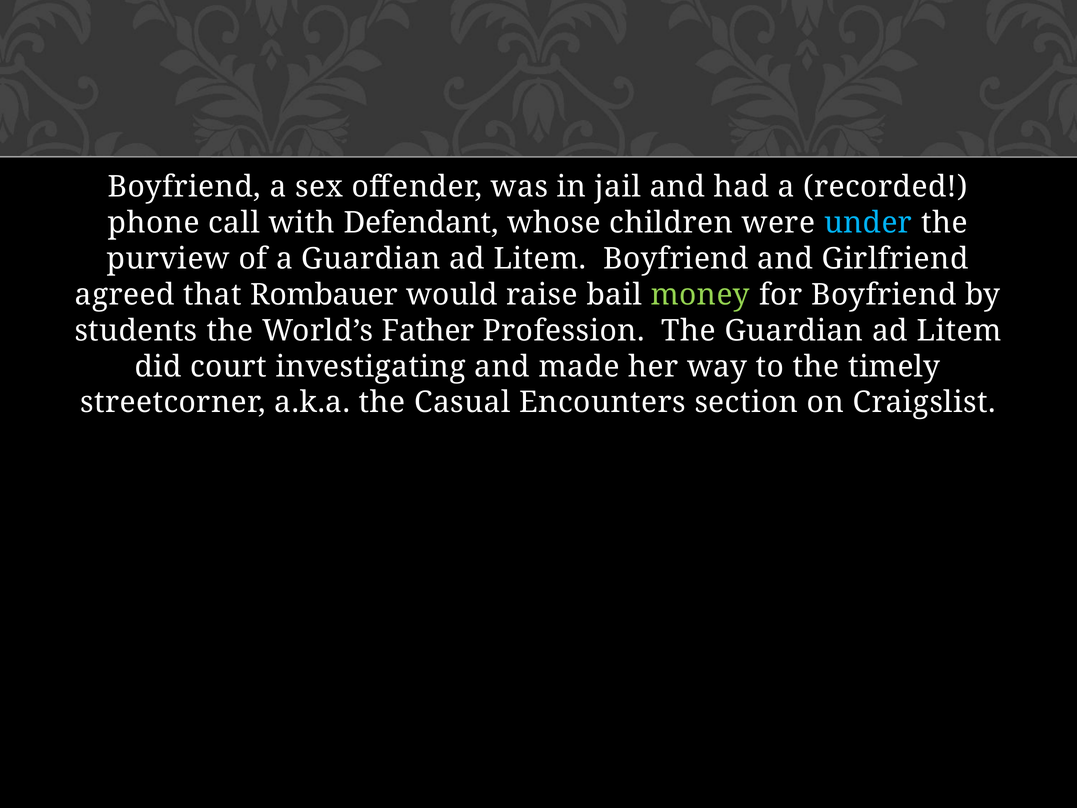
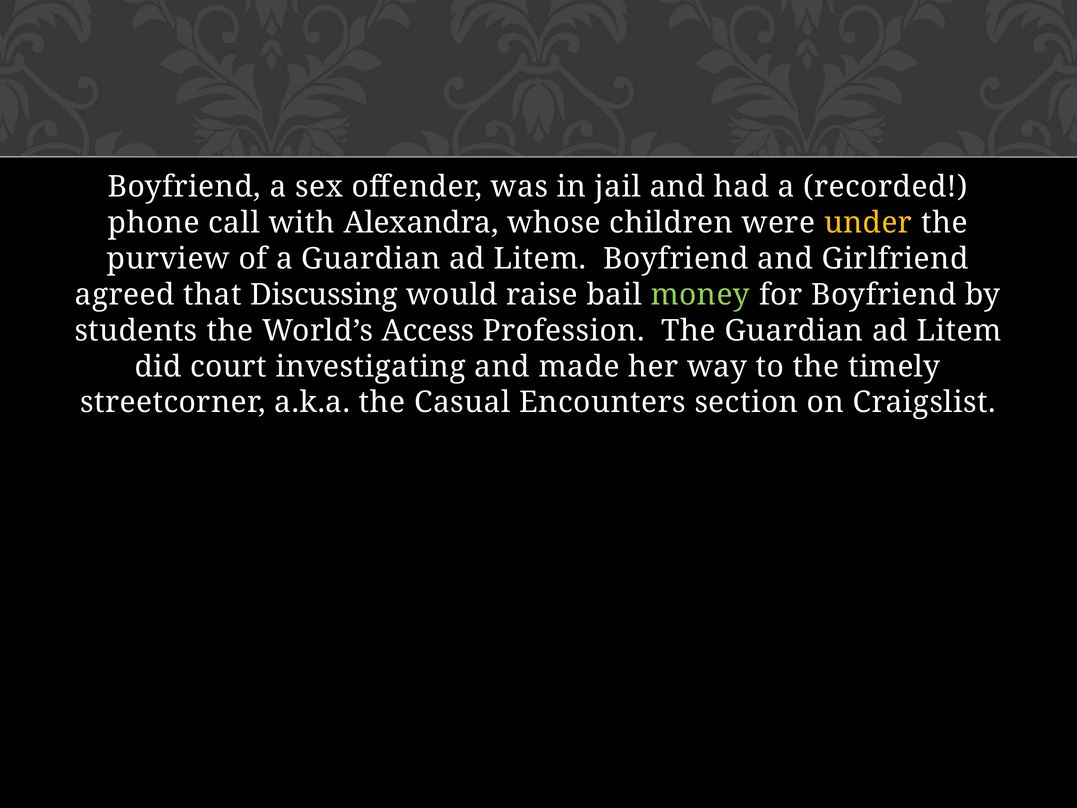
Defendant: Defendant -> Alexandra
under colour: light blue -> yellow
Rombauer: Rombauer -> Discussing
Father: Father -> Access
